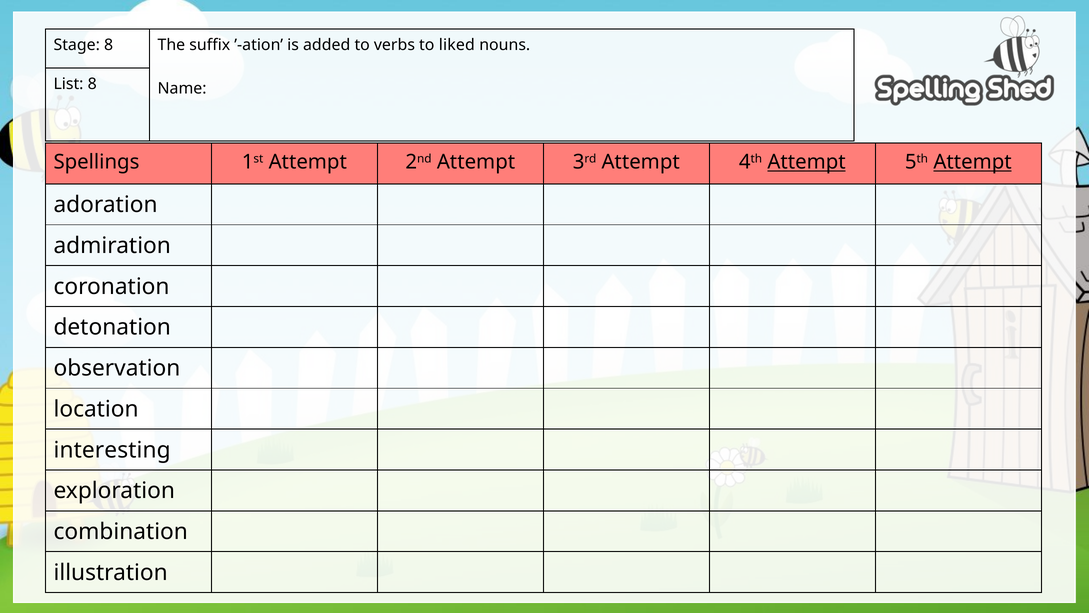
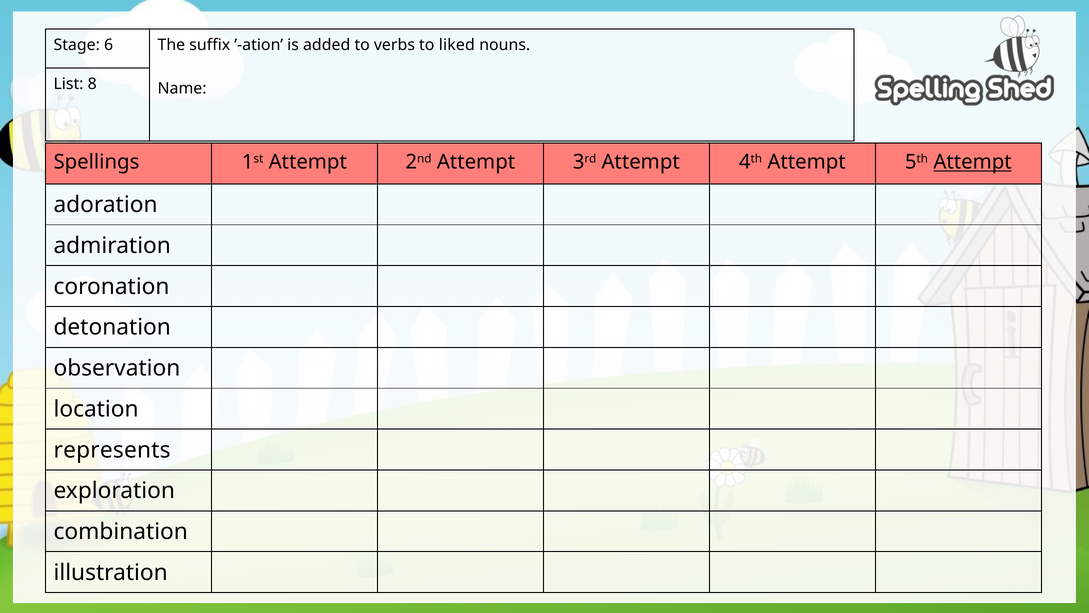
Stage 8: 8 -> 6
Attempt at (807, 162) underline: present -> none
interesting: interesting -> represents
